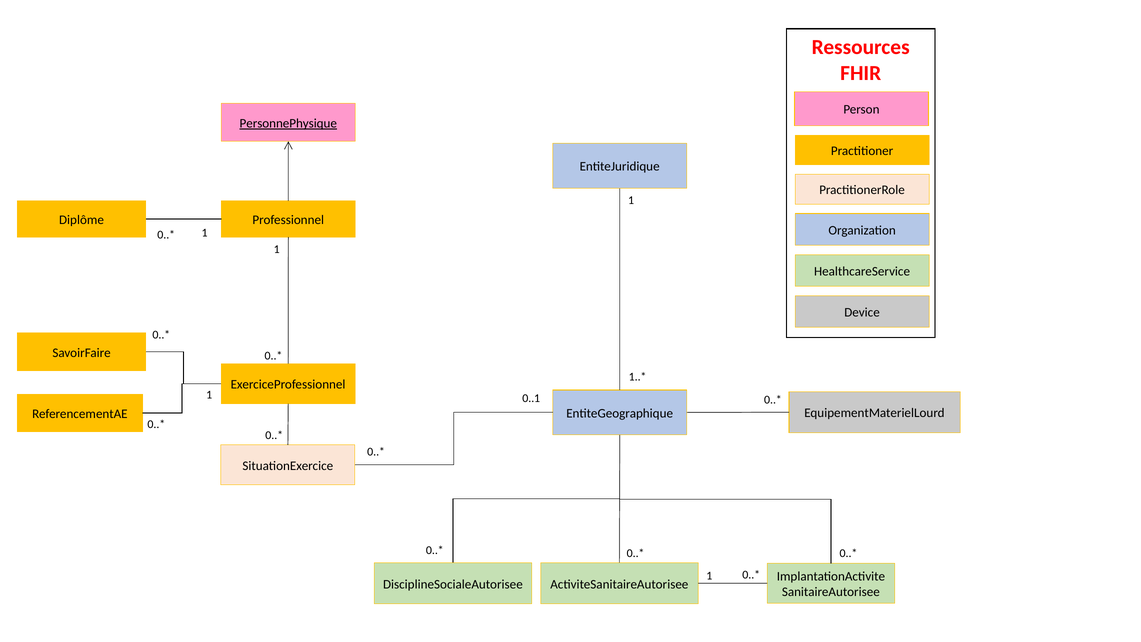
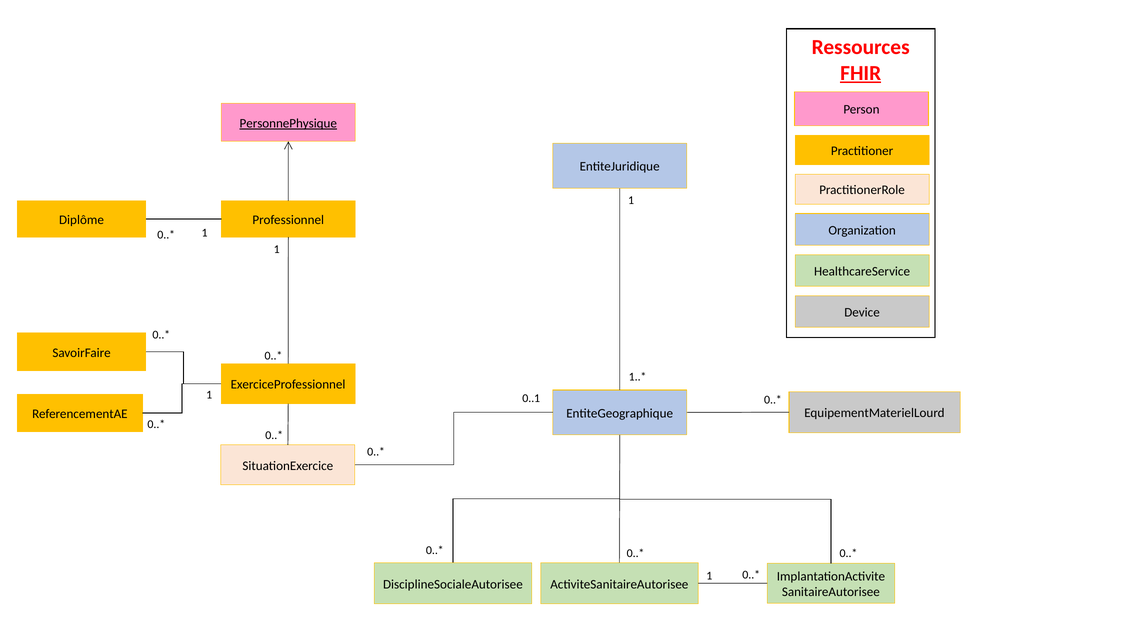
FHIR underline: none -> present
